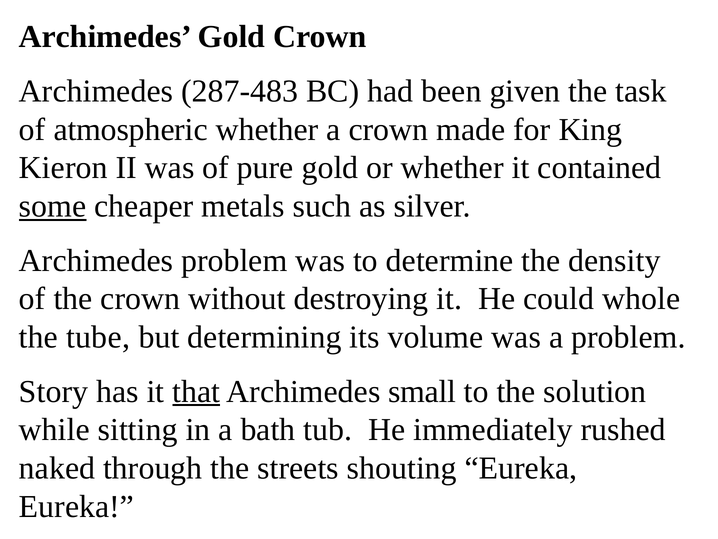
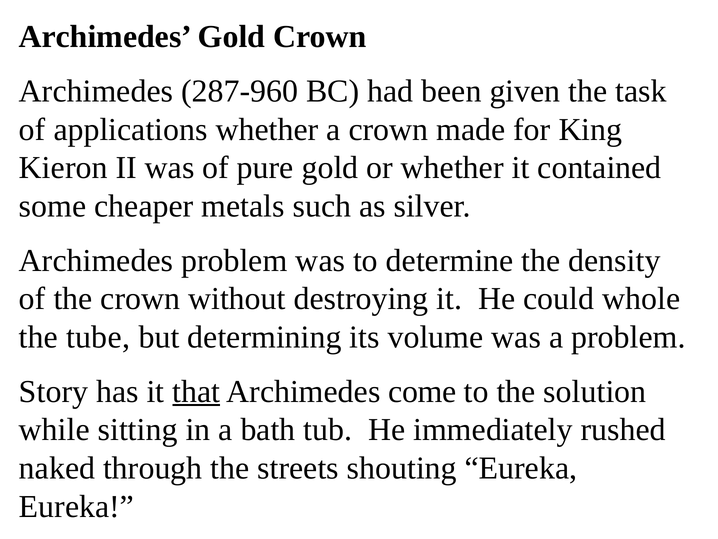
287-483: 287-483 -> 287-960
atmospheric: atmospheric -> applications
some underline: present -> none
small: small -> come
